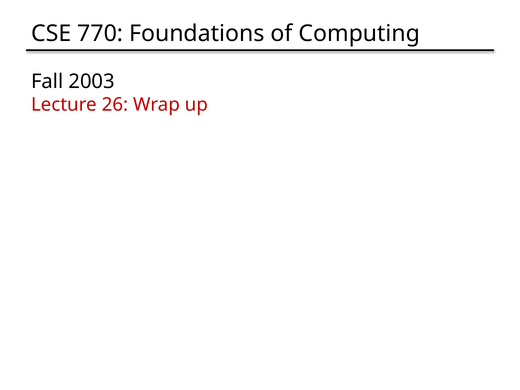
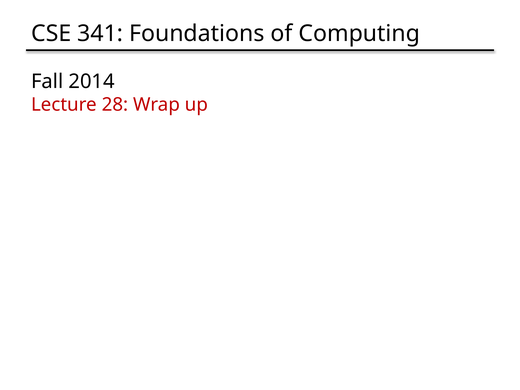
770: 770 -> 341
2003: 2003 -> 2014
26: 26 -> 28
